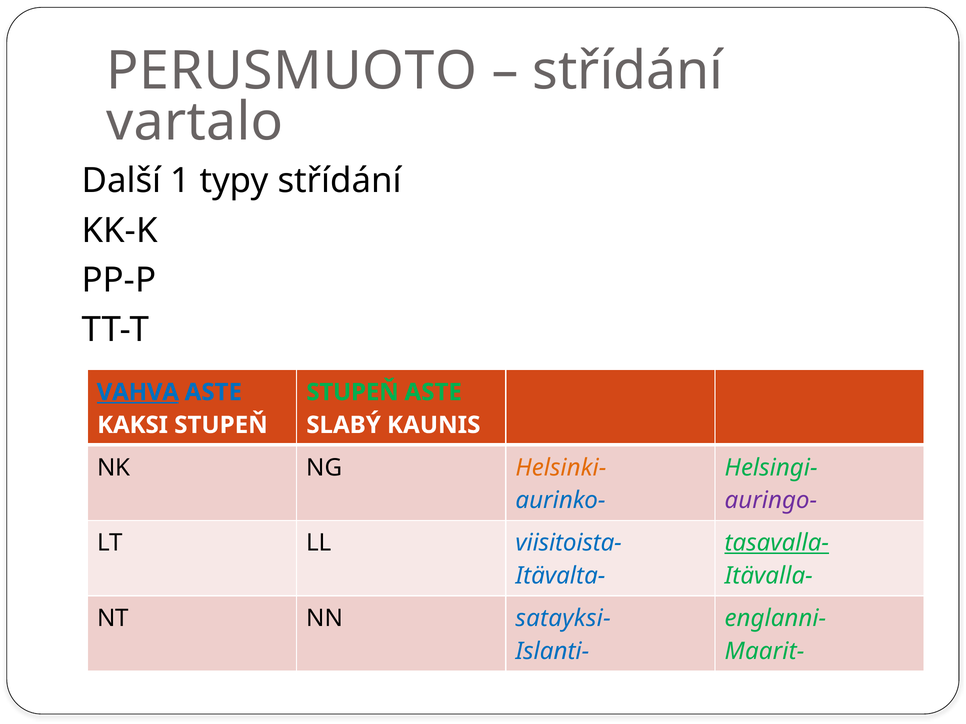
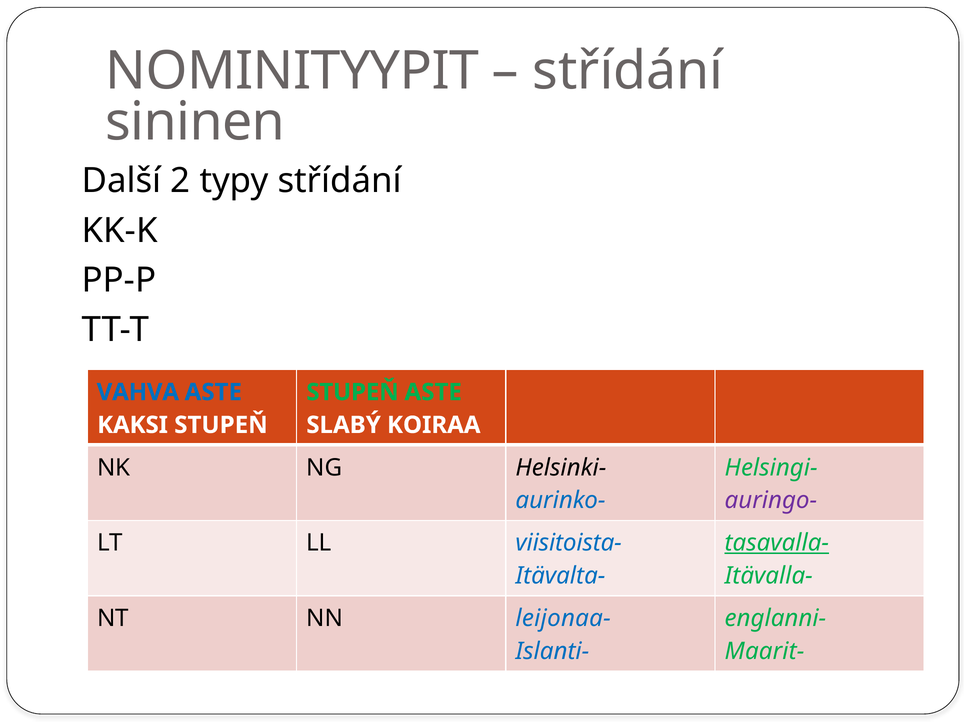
PERUSMUOTO: PERUSMUOTO -> NOMINITYYPIT
vartalo: vartalo -> sininen
1: 1 -> 2
VAHVA underline: present -> none
KAUNIS: KAUNIS -> KOIRAA
Helsinki- colour: orange -> black
satayksi-: satayksi- -> leijonaa-
